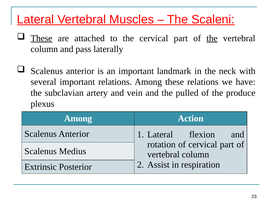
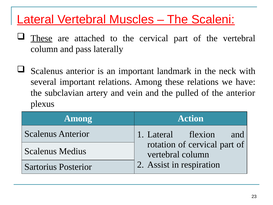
the at (212, 38) underline: present -> none
the produce: produce -> anterior
Extrinsic: Extrinsic -> Sartorius
